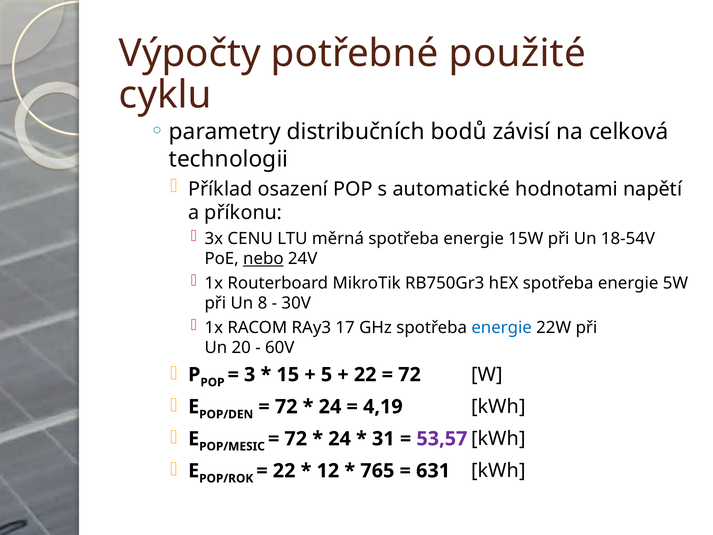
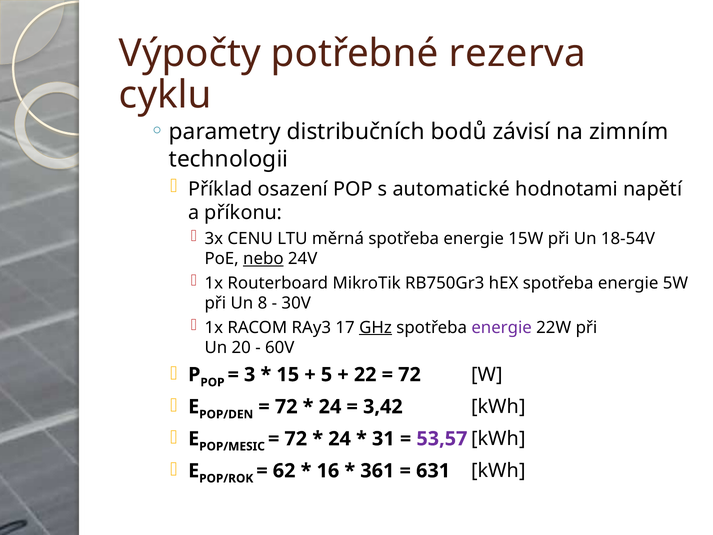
použité: použité -> rezerva
celková: celková -> zimním
GHz underline: none -> present
energie at (502, 327) colour: blue -> purple
4,19: 4,19 -> 3,42
22 at (284, 471): 22 -> 62
12: 12 -> 16
765: 765 -> 361
